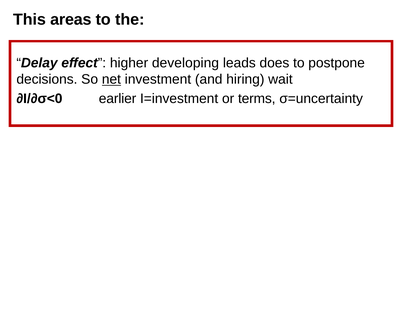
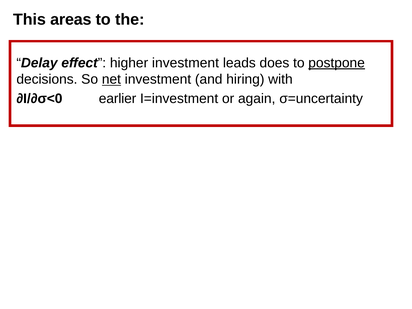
higher developing: developing -> investment
postpone underline: none -> present
wait: wait -> with
terms: terms -> again
